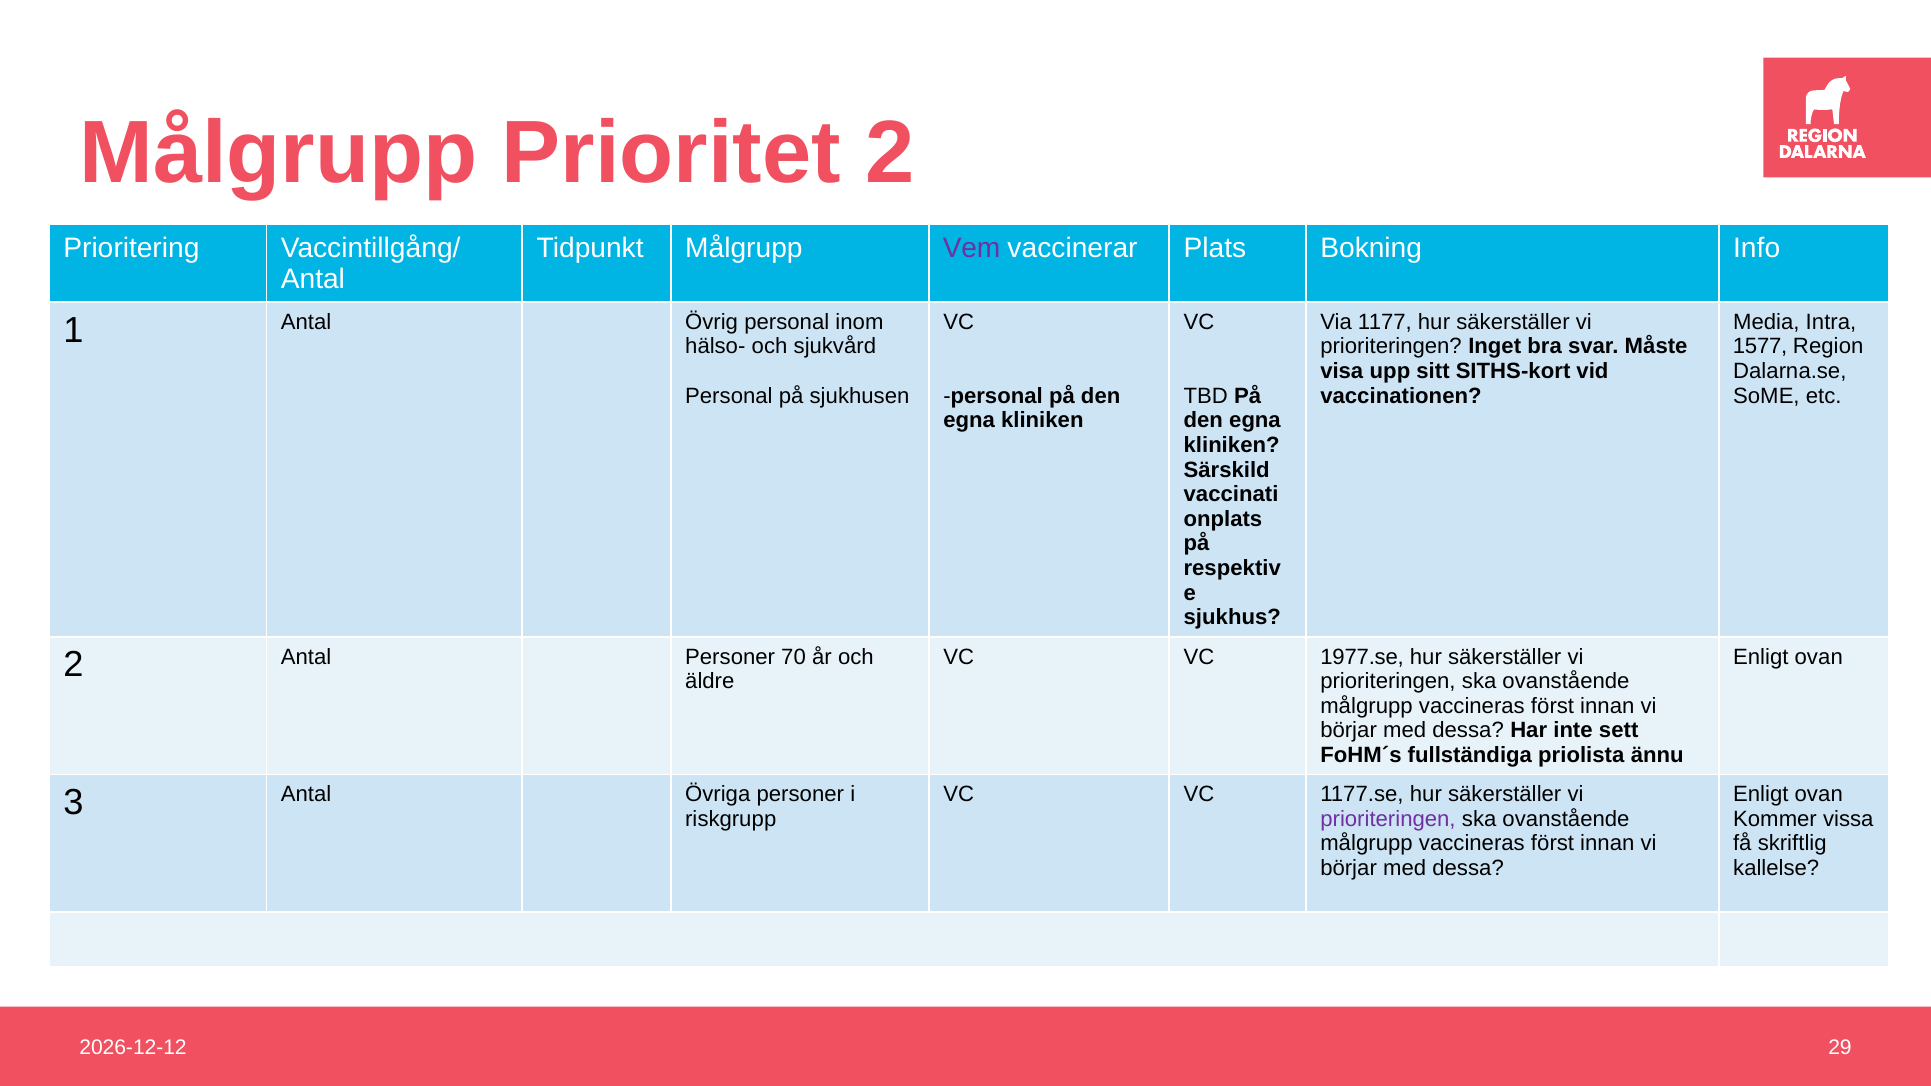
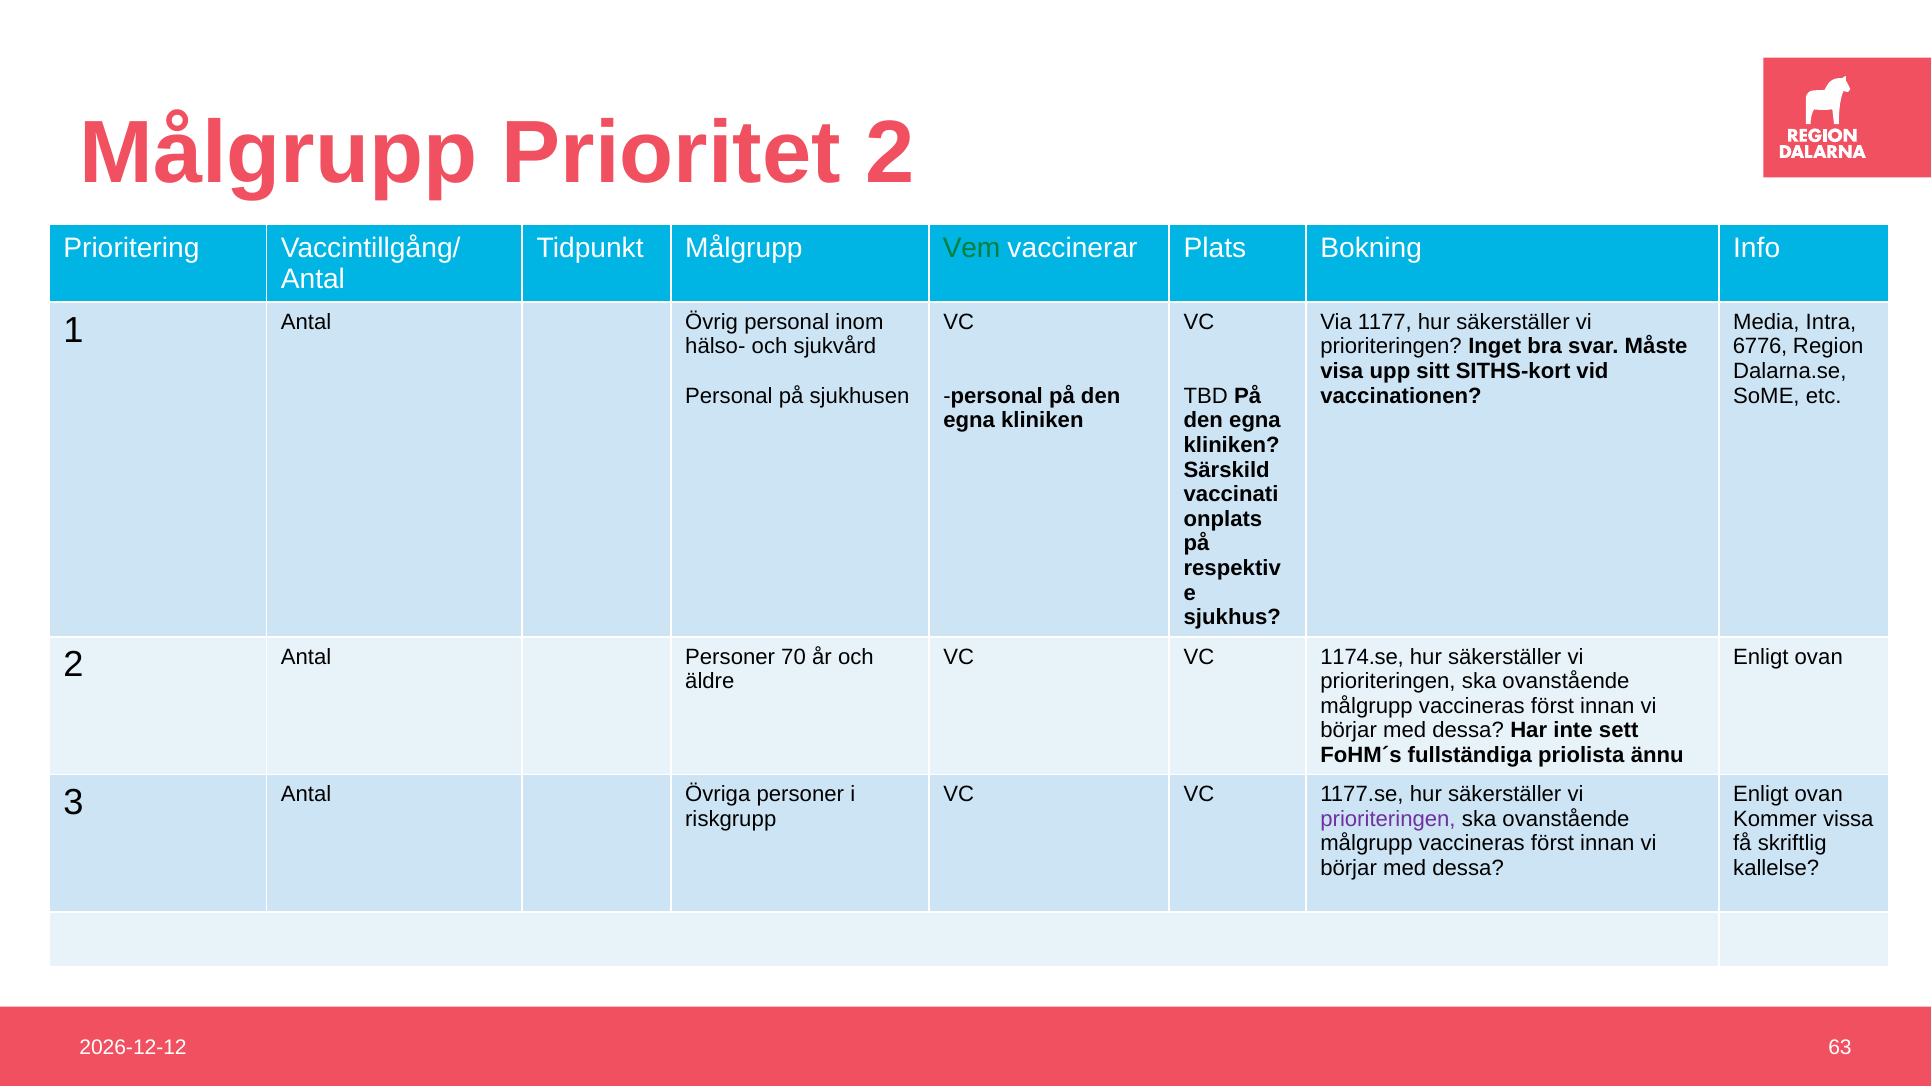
Vem colour: purple -> green
1577: 1577 -> 6776
1977.se: 1977.se -> 1174.se
29: 29 -> 63
